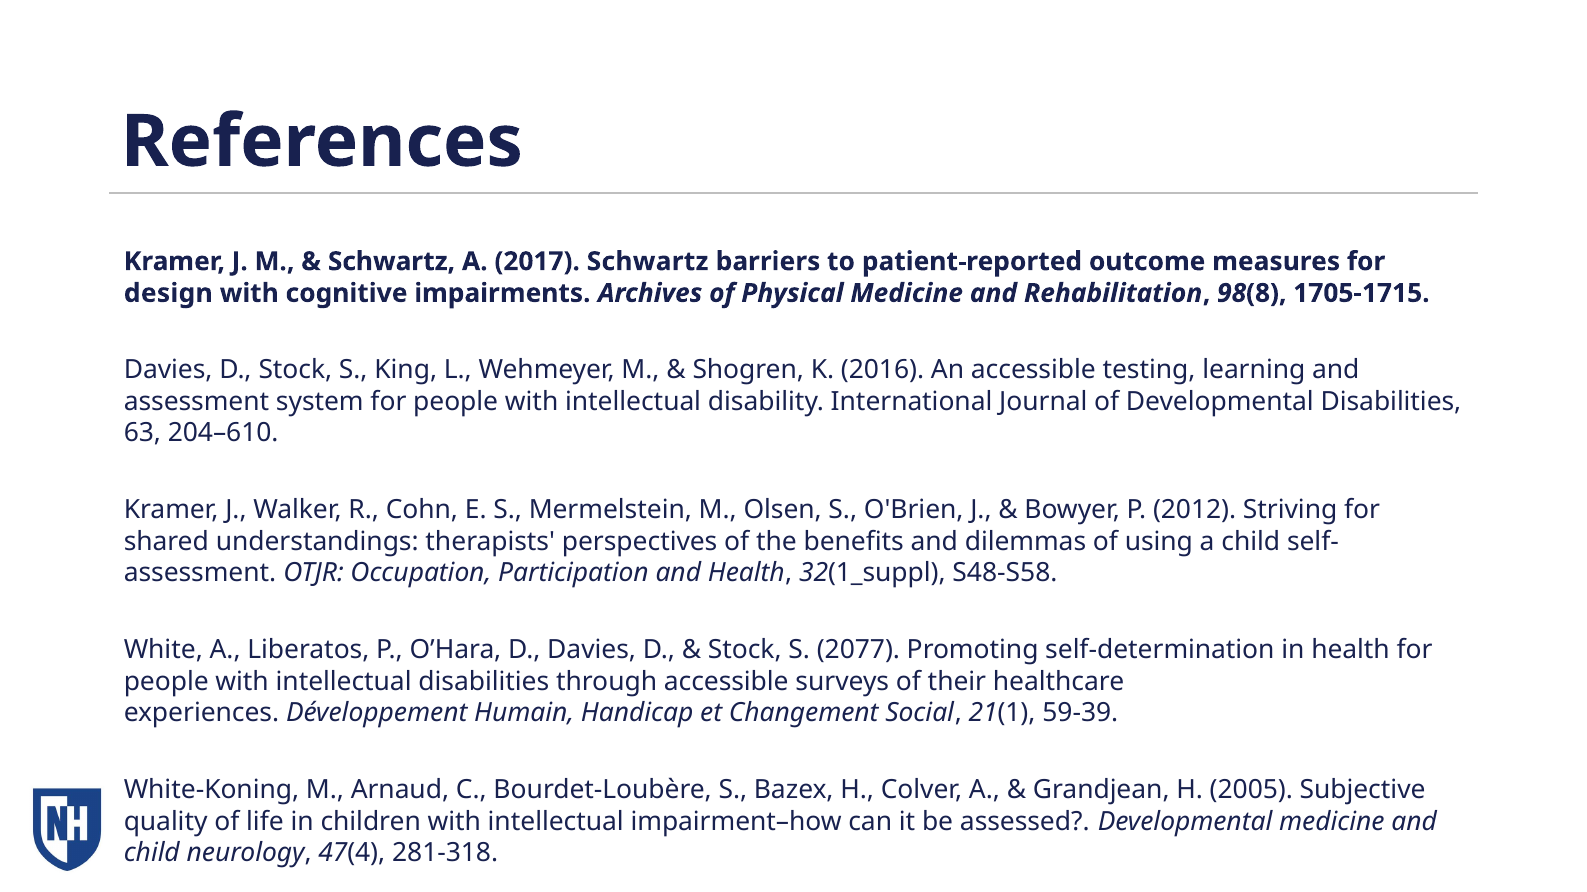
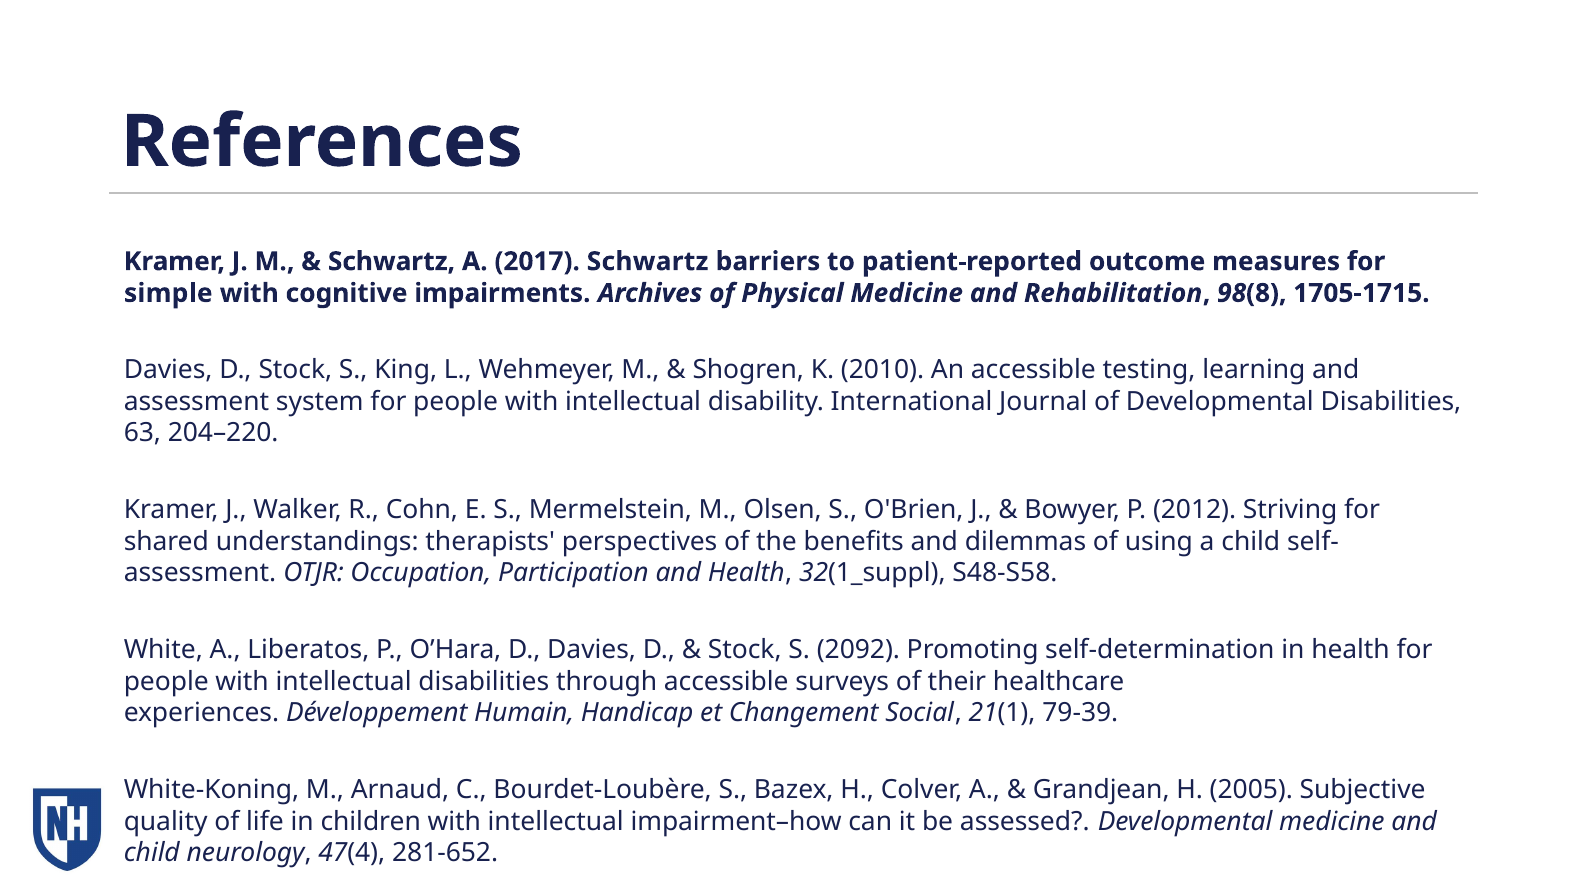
design: design -> simple
2016: 2016 -> 2010
204–610: 204–610 -> 204–220
2077: 2077 -> 2092
59-39: 59-39 -> 79-39
281-318: 281-318 -> 281-652
